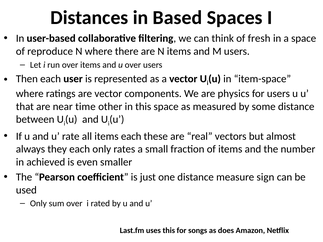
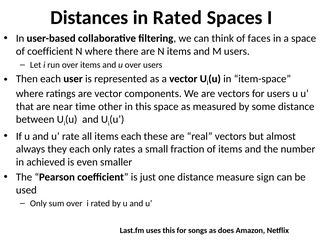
in Based: Based -> Rated
fresh: fresh -> faces
of reproduce: reproduce -> coefficient
are physics: physics -> vectors
